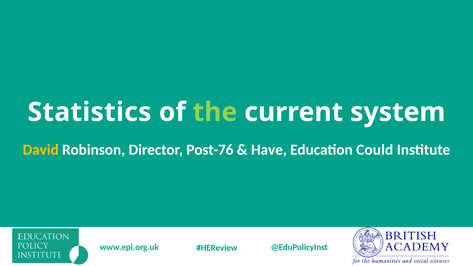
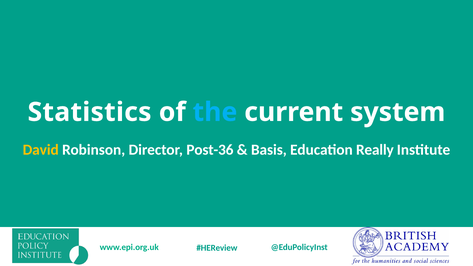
the colour: light green -> light blue
Post-76: Post-76 -> Post-36
Have: Have -> Basis
Could: Could -> Really
